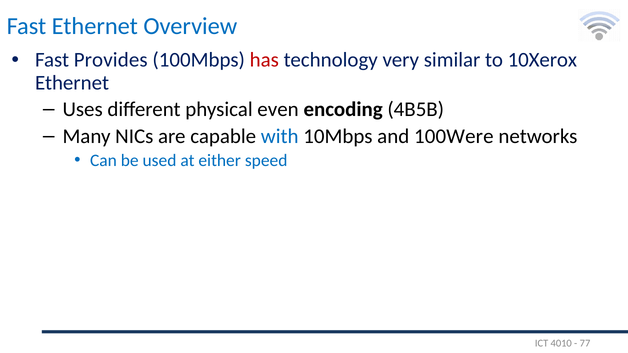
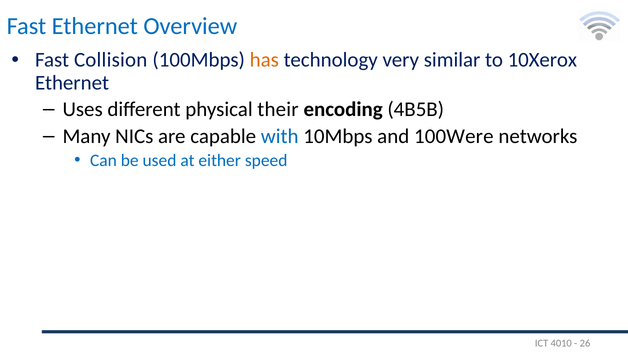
Provides: Provides -> Collision
has colour: red -> orange
even: even -> their
77: 77 -> 26
